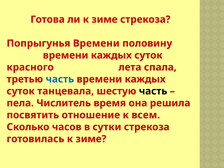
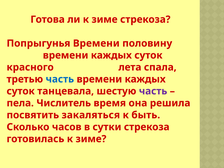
часть at (153, 91) colour: black -> purple
отношение: отношение -> закаляться
всем: всем -> быть
